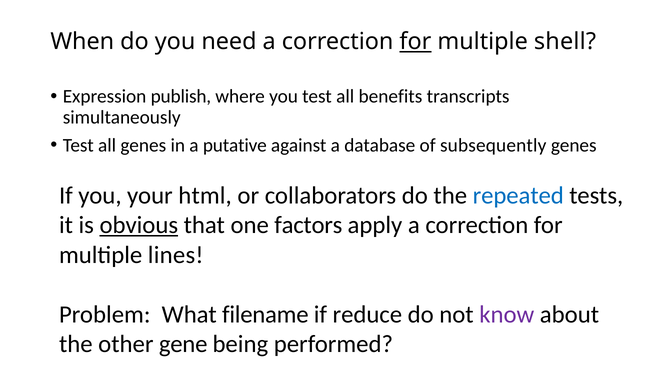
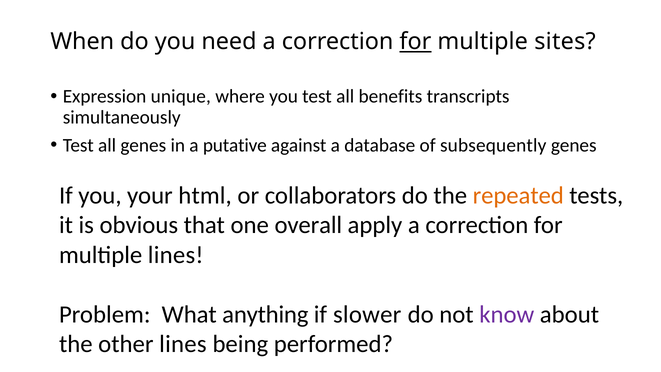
shell: shell -> sites
publish: publish -> unique
repeated colour: blue -> orange
obvious underline: present -> none
factors: factors -> overall
filename: filename -> anything
reduce: reduce -> slower
other gene: gene -> lines
